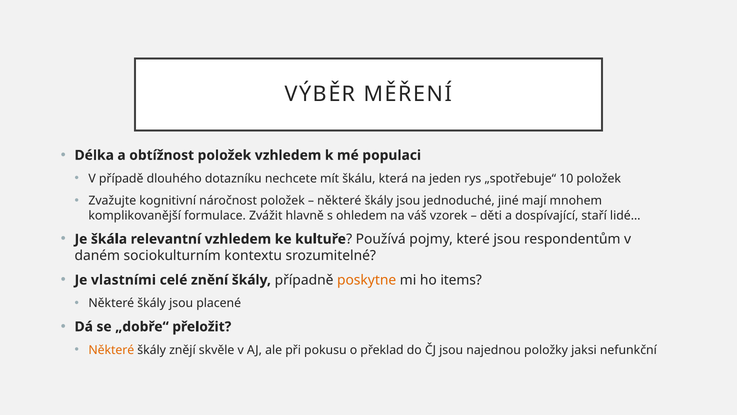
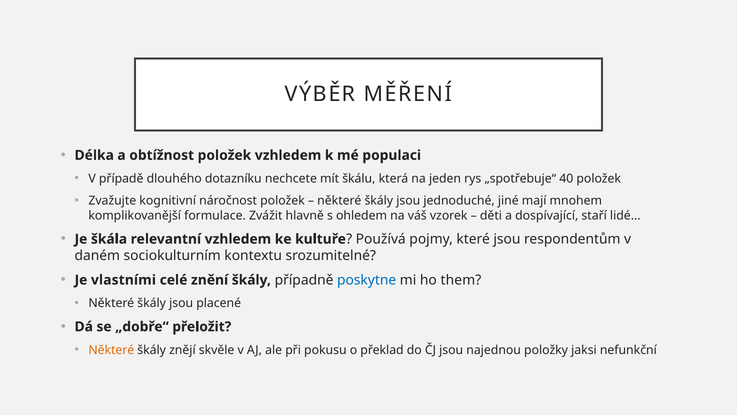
10: 10 -> 40
poskytne colour: orange -> blue
items: items -> them
